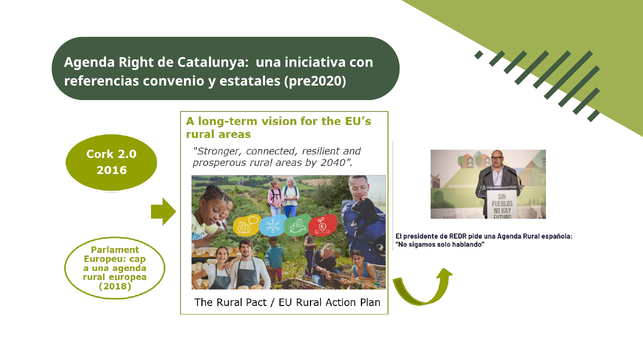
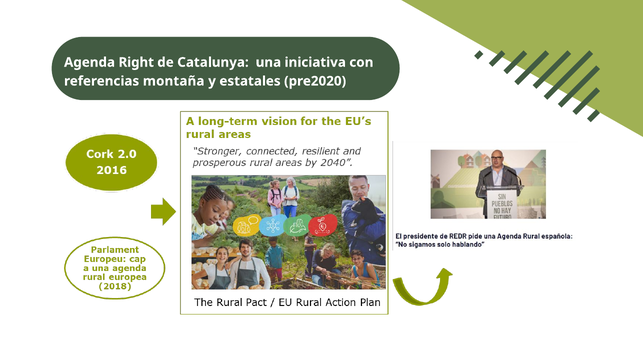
convenio: convenio -> montaña
